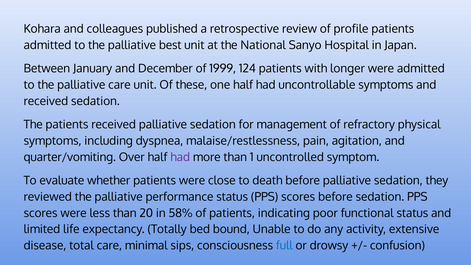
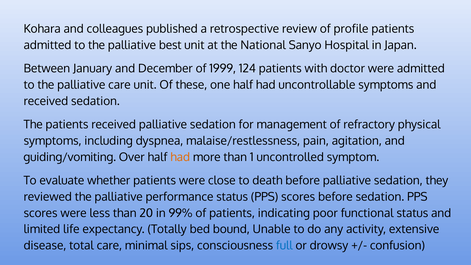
longer: longer -> doctor
quarter/vomiting: quarter/vomiting -> guiding/vomiting
had at (180, 157) colour: purple -> orange
58%: 58% -> 99%
